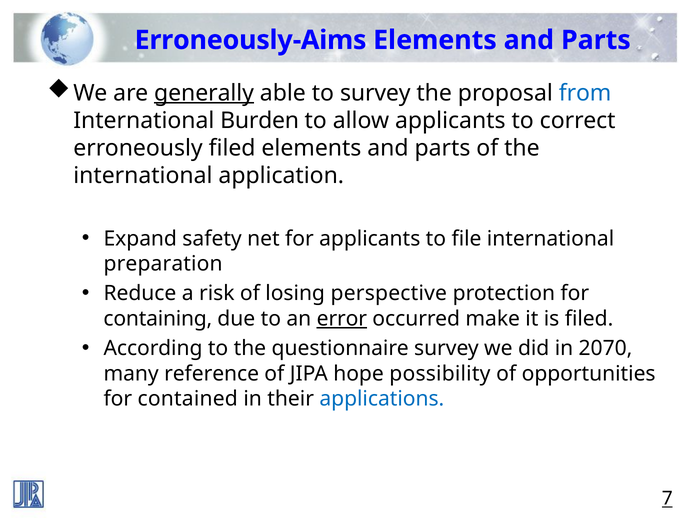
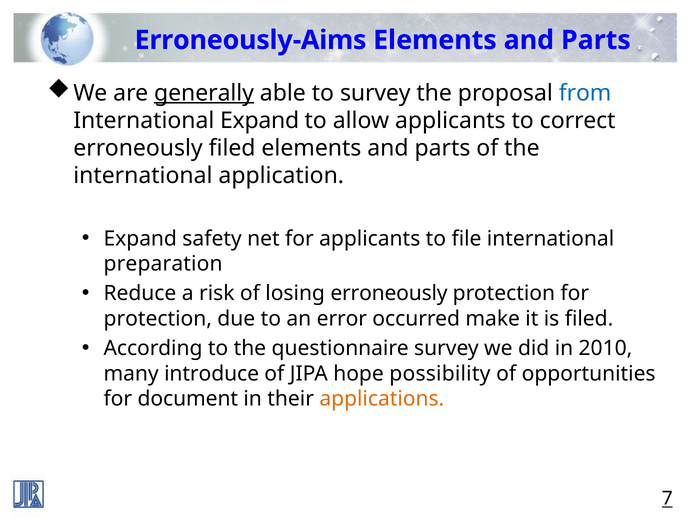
International Burden: Burden -> Expand
losing perspective: perspective -> erroneously
containing at (158, 318): containing -> protection
error underline: present -> none
2070: 2070 -> 2010
reference: reference -> introduce
contained: contained -> document
applications colour: blue -> orange
